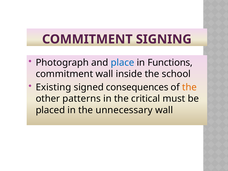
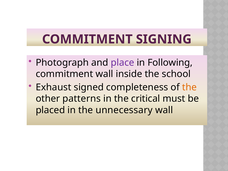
place colour: blue -> purple
Functions: Functions -> Following
Existing: Existing -> Exhaust
consequences: consequences -> completeness
